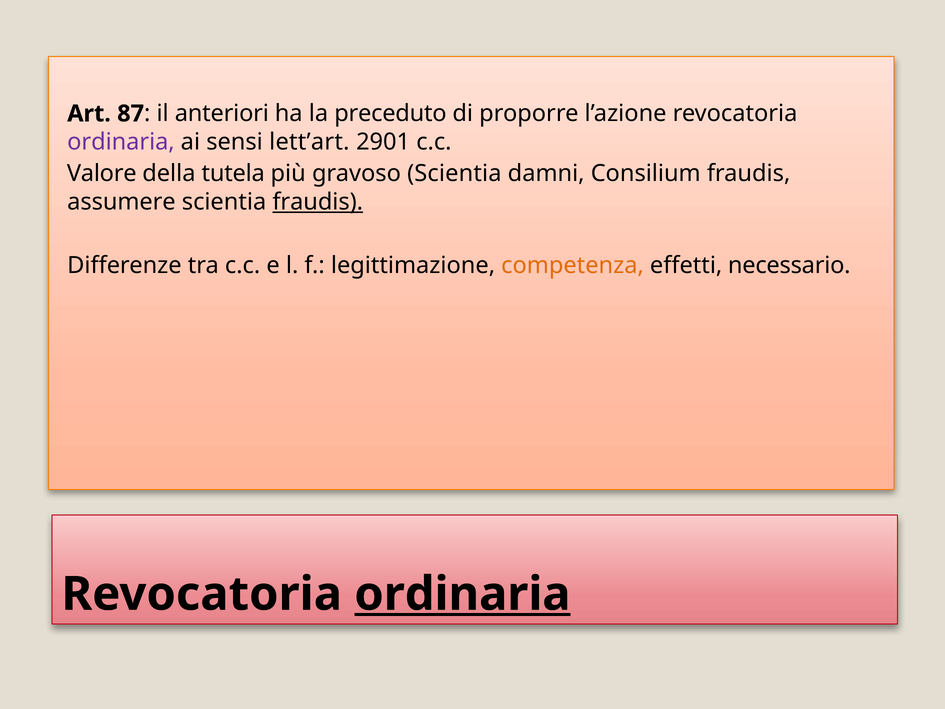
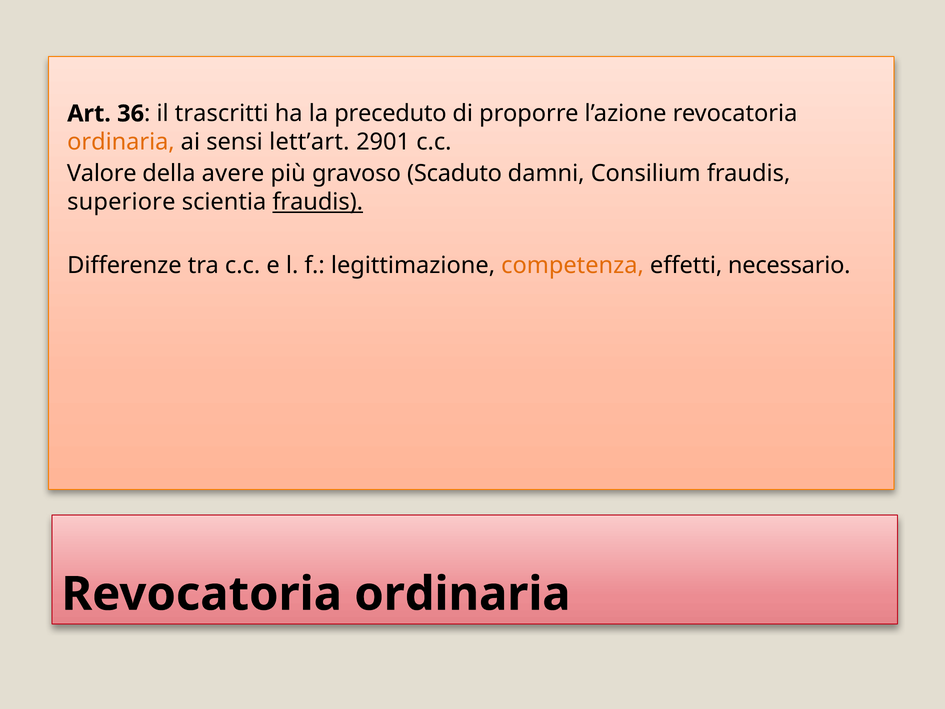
87: 87 -> 36
anteriori: anteriori -> trascritti
ordinaria at (121, 142) colour: purple -> orange
tutela: tutela -> avere
gravoso Scientia: Scientia -> Scaduto
assumere: assumere -> superiore
ordinaria at (462, 594) underline: present -> none
